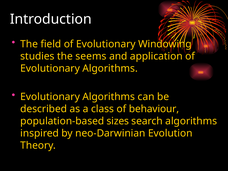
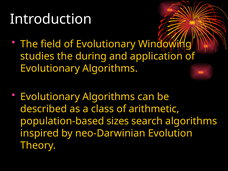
seems: seems -> during
behaviour: behaviour -> arithmetic
